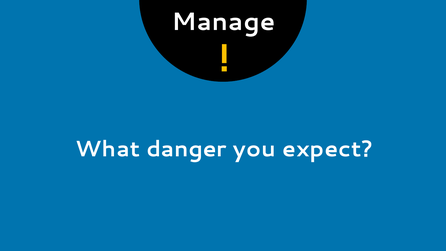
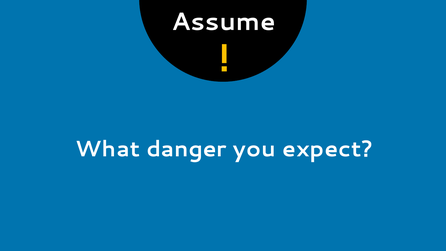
Manage: Manage -> Assume
